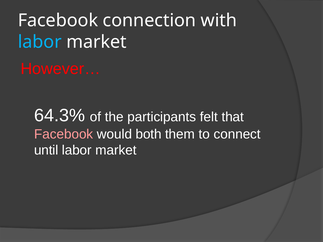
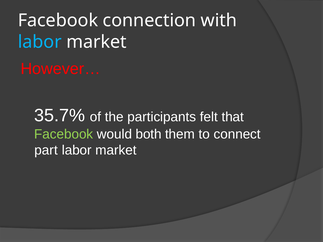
64.3%: 64.3% -> 35.7%
Facebook at (64, 134) colour: pink -> light green
until: until -> part
